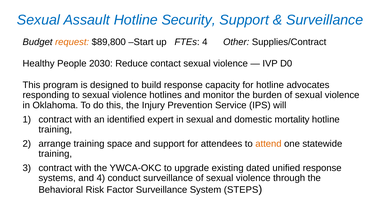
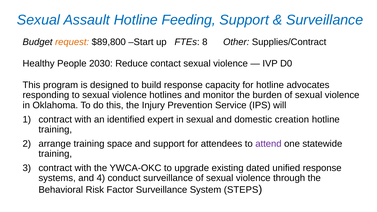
Security: Security -> Feeding
FTEs 4: 4 -> 8
mortality: mortality -> creation
attend colour: orange -> purple
